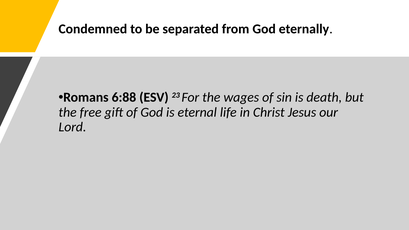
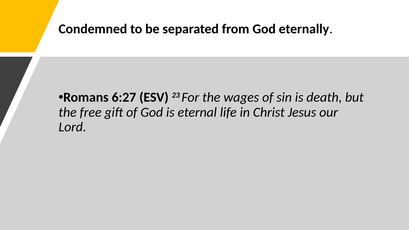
6:88: 6:88 -> 6:27
